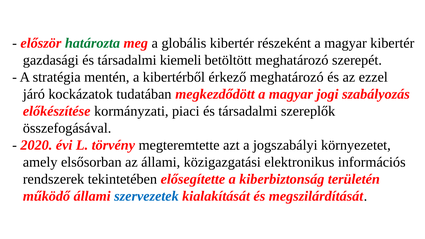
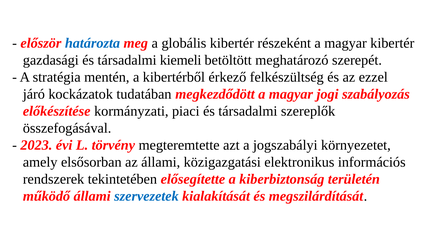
határozta colour: green -> blue
érkező meghatározó: meghatározó -> felkészültség
2020: 2020 -> 2023
